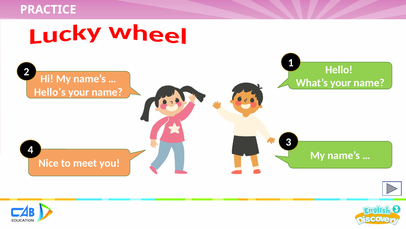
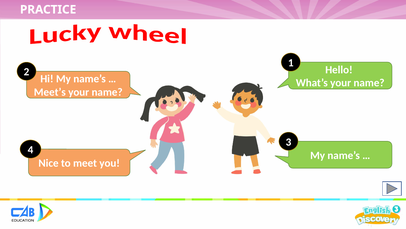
Hello’s: Hello’s -> Meet’s
